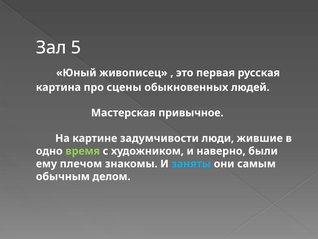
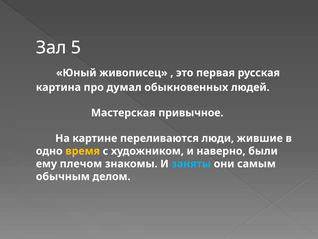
сцены: сцены -> думал
задумчивости: задумчивости -> переливаются
время colour: light green -> yellow
